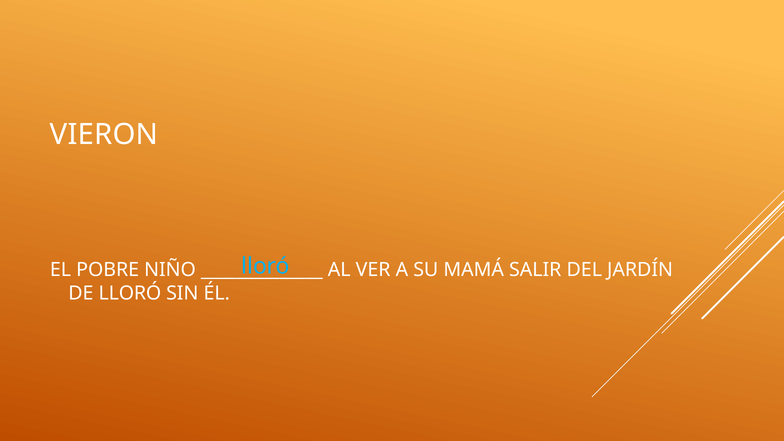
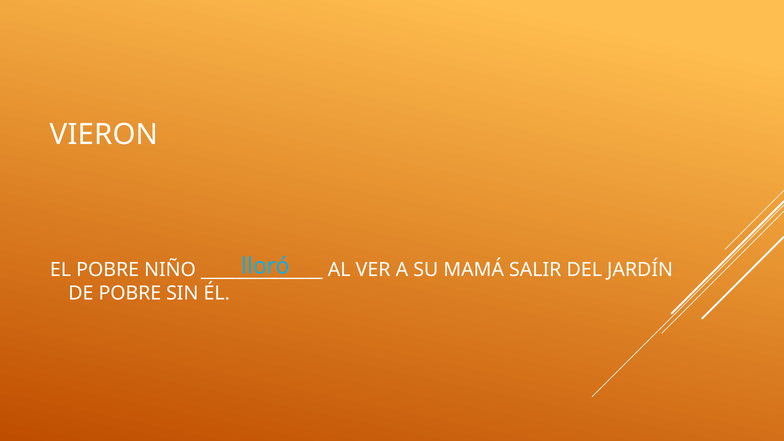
DE LLORÓ: LLORÓ -> POBRE
